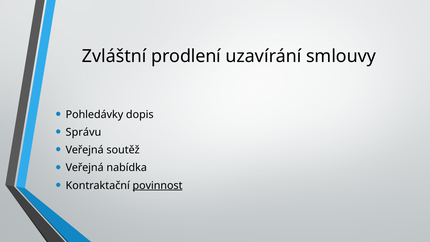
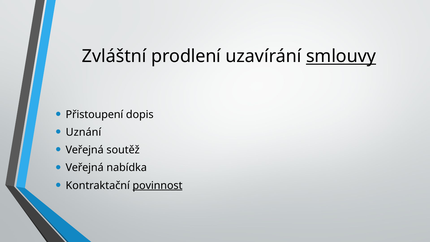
smlouvy underline: none -> present
Pohledávky: Pohledávky -> Přistoupení
Správu: Správu -> Uznání
